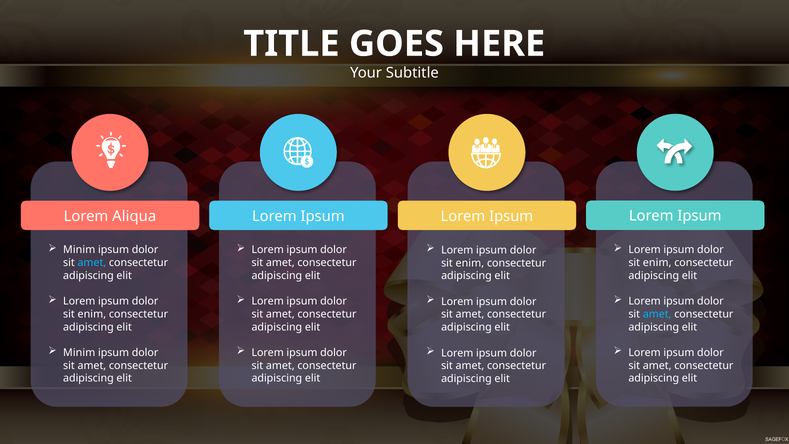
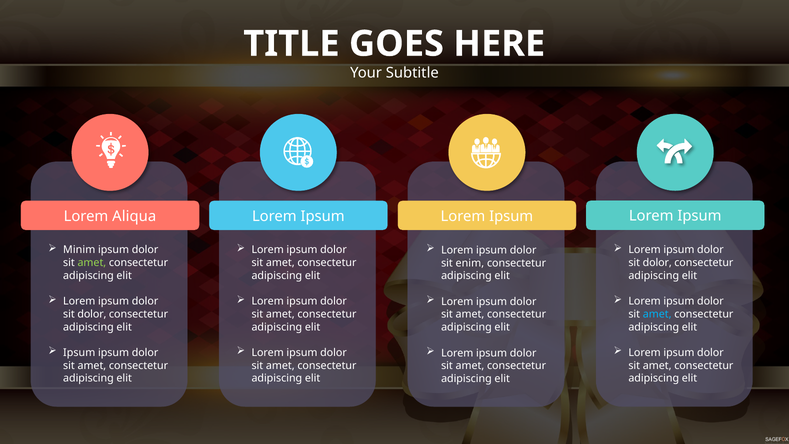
amet at (92, 263) colour: light blue -> light green
enim at (657, 263): enim -> dolor
enim at (92, 314): enim -> dolor
Minim at (79, 353): Minim -> Ipsum
